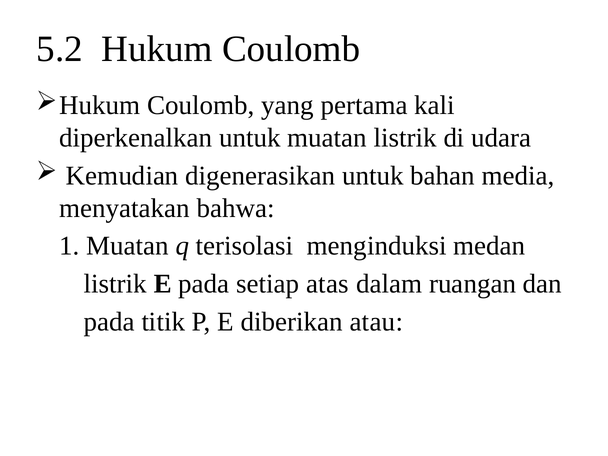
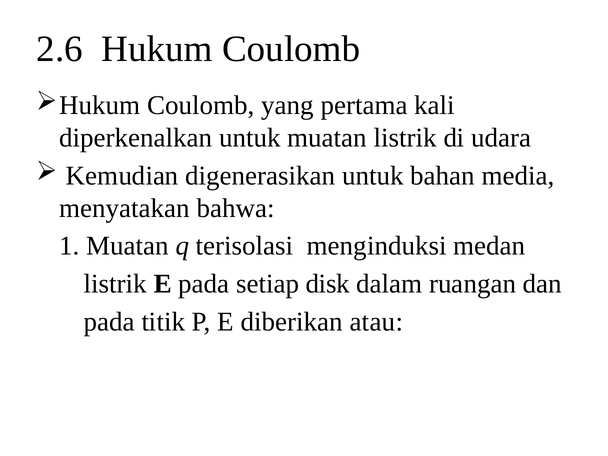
5.2: 5.2 -> 2.6
atas: atas -> disk
